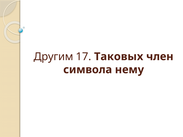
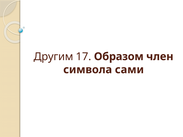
Таковых: Таковых -> Образом
нему: нему -> сами
